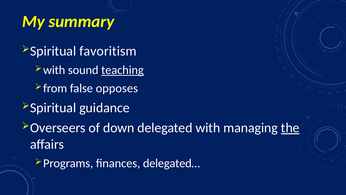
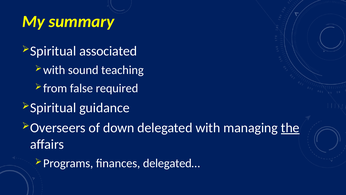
favoritism: favoritism -> associated
teaching underline: present -> none
opposes: opposes -> required
